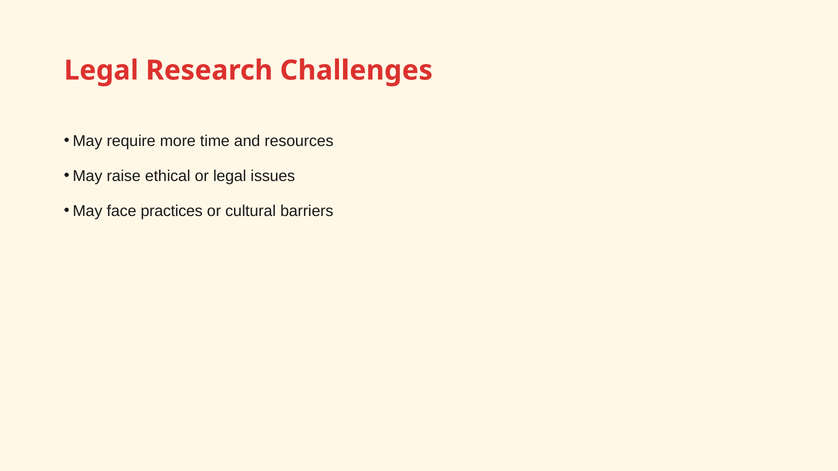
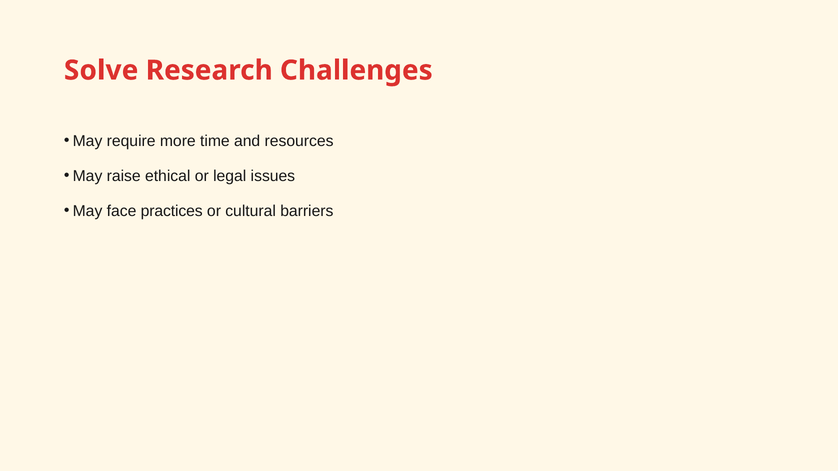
Legal at (101, 70): Legal -> Solve
